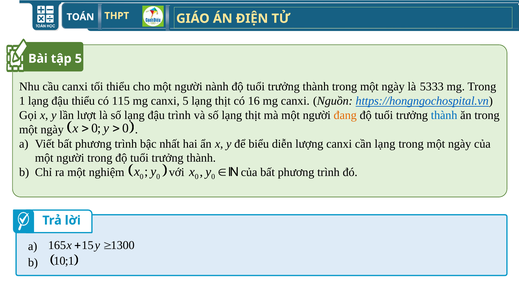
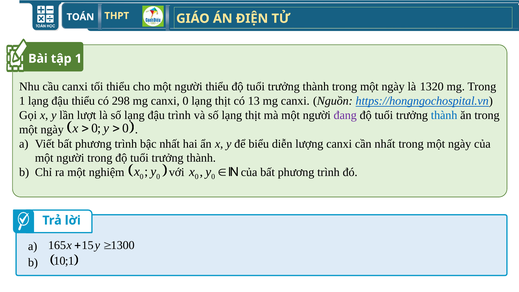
tập 5: 5 -> 1
người nành: nành -> thiểu
5333: 5333 -> 1320
115: 115 -> 298
canxi 5: 5 -> 0
16: 16 -> 13
đang colour: orange -> purple
cần lạng: lạng -> nhất
